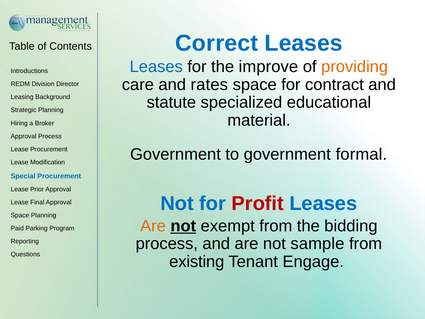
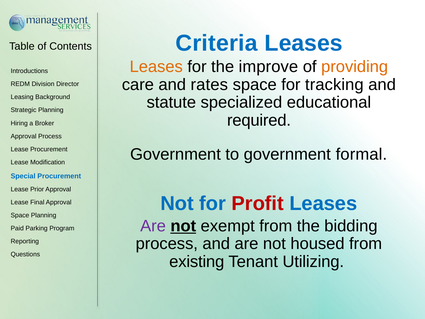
Correct: Correct -> Criteria
Leases at (156, 67) colour: blue -> orange
contract: contract -> tracking
material: material -> required
Are at (153, 226) colour: orange -> purple
sample: sample -> housed
Engage: Engage -> Utilizing
